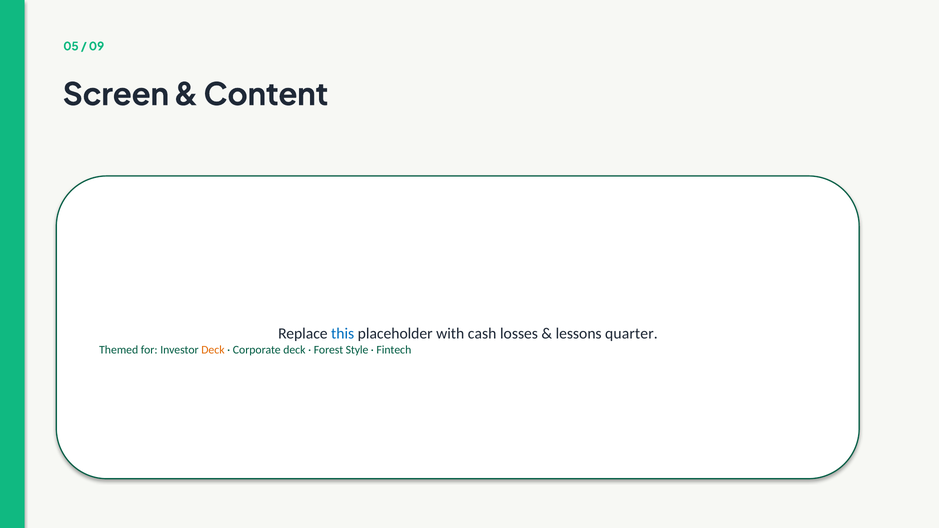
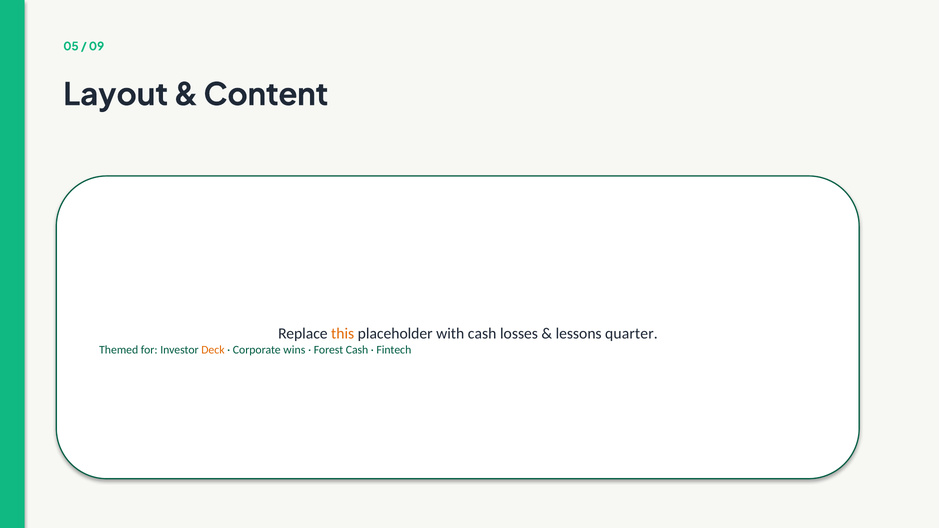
Screen: Screen -> Layout
this colour: blue -> orange
Corporate deck: deck -> wins
Forest Style: Style -> Cash
